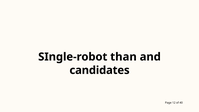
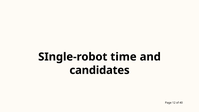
than: than -> time
